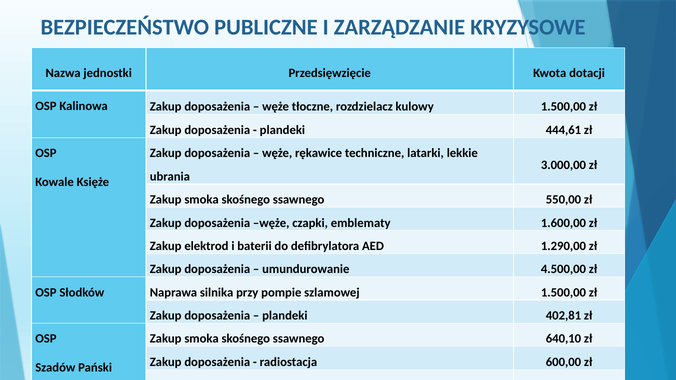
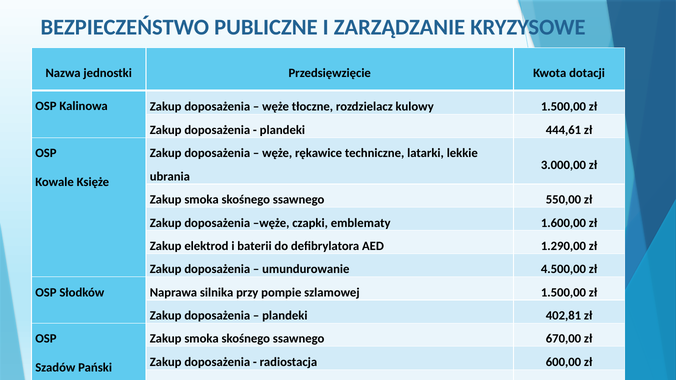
640,10: 640,10 -> 670,00
